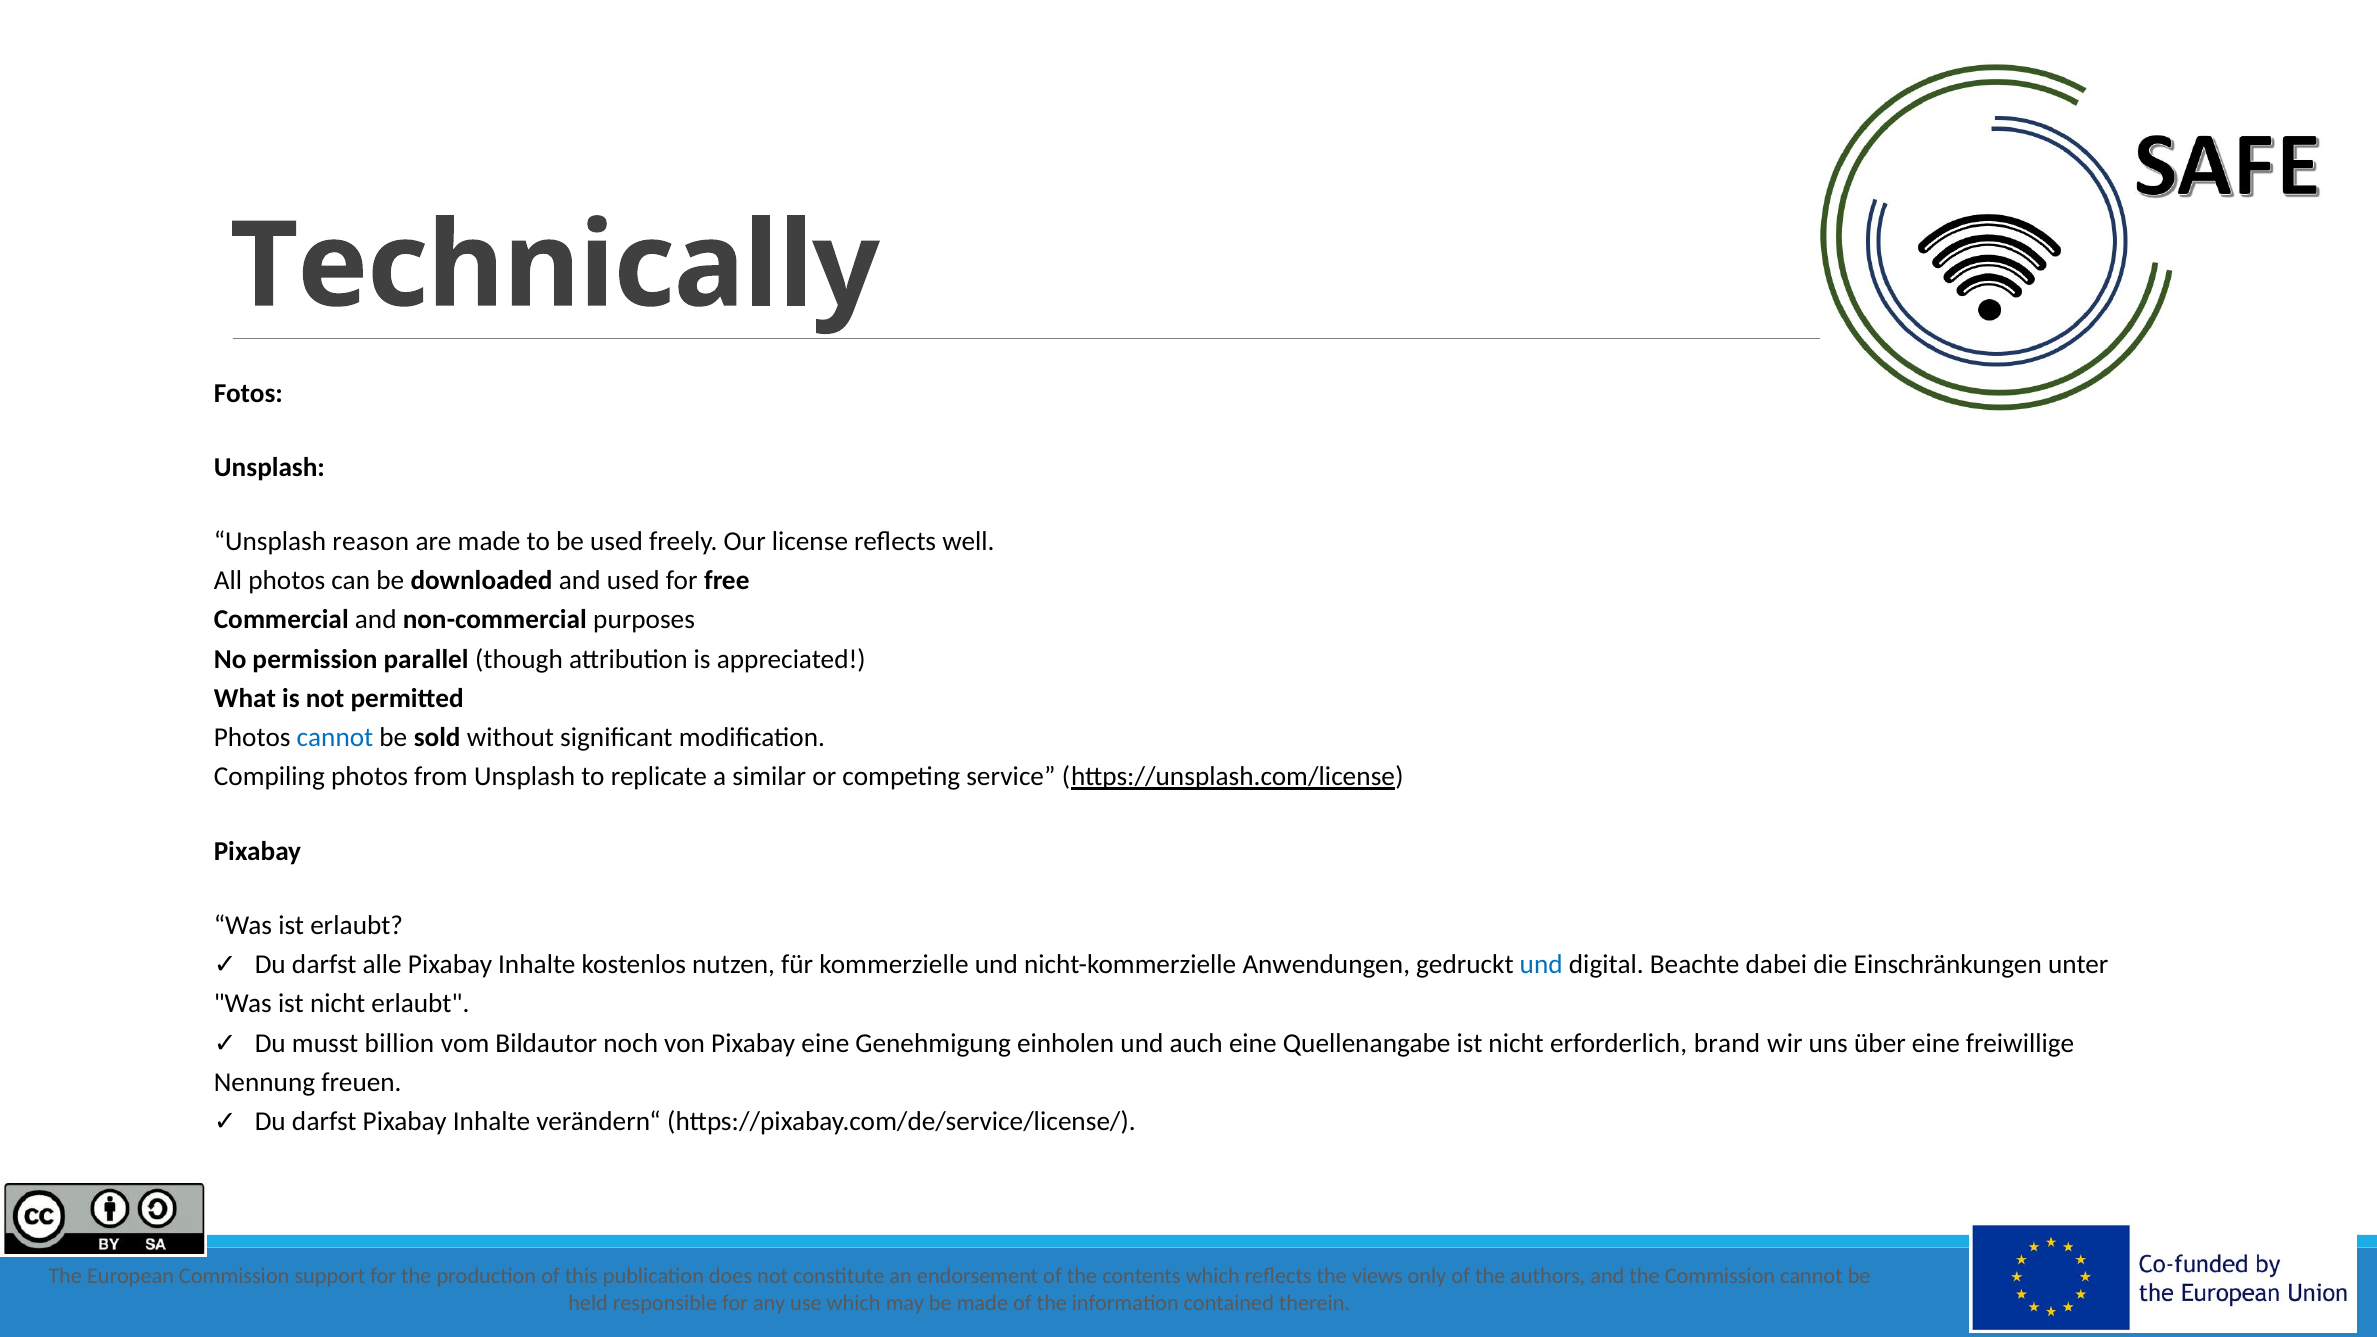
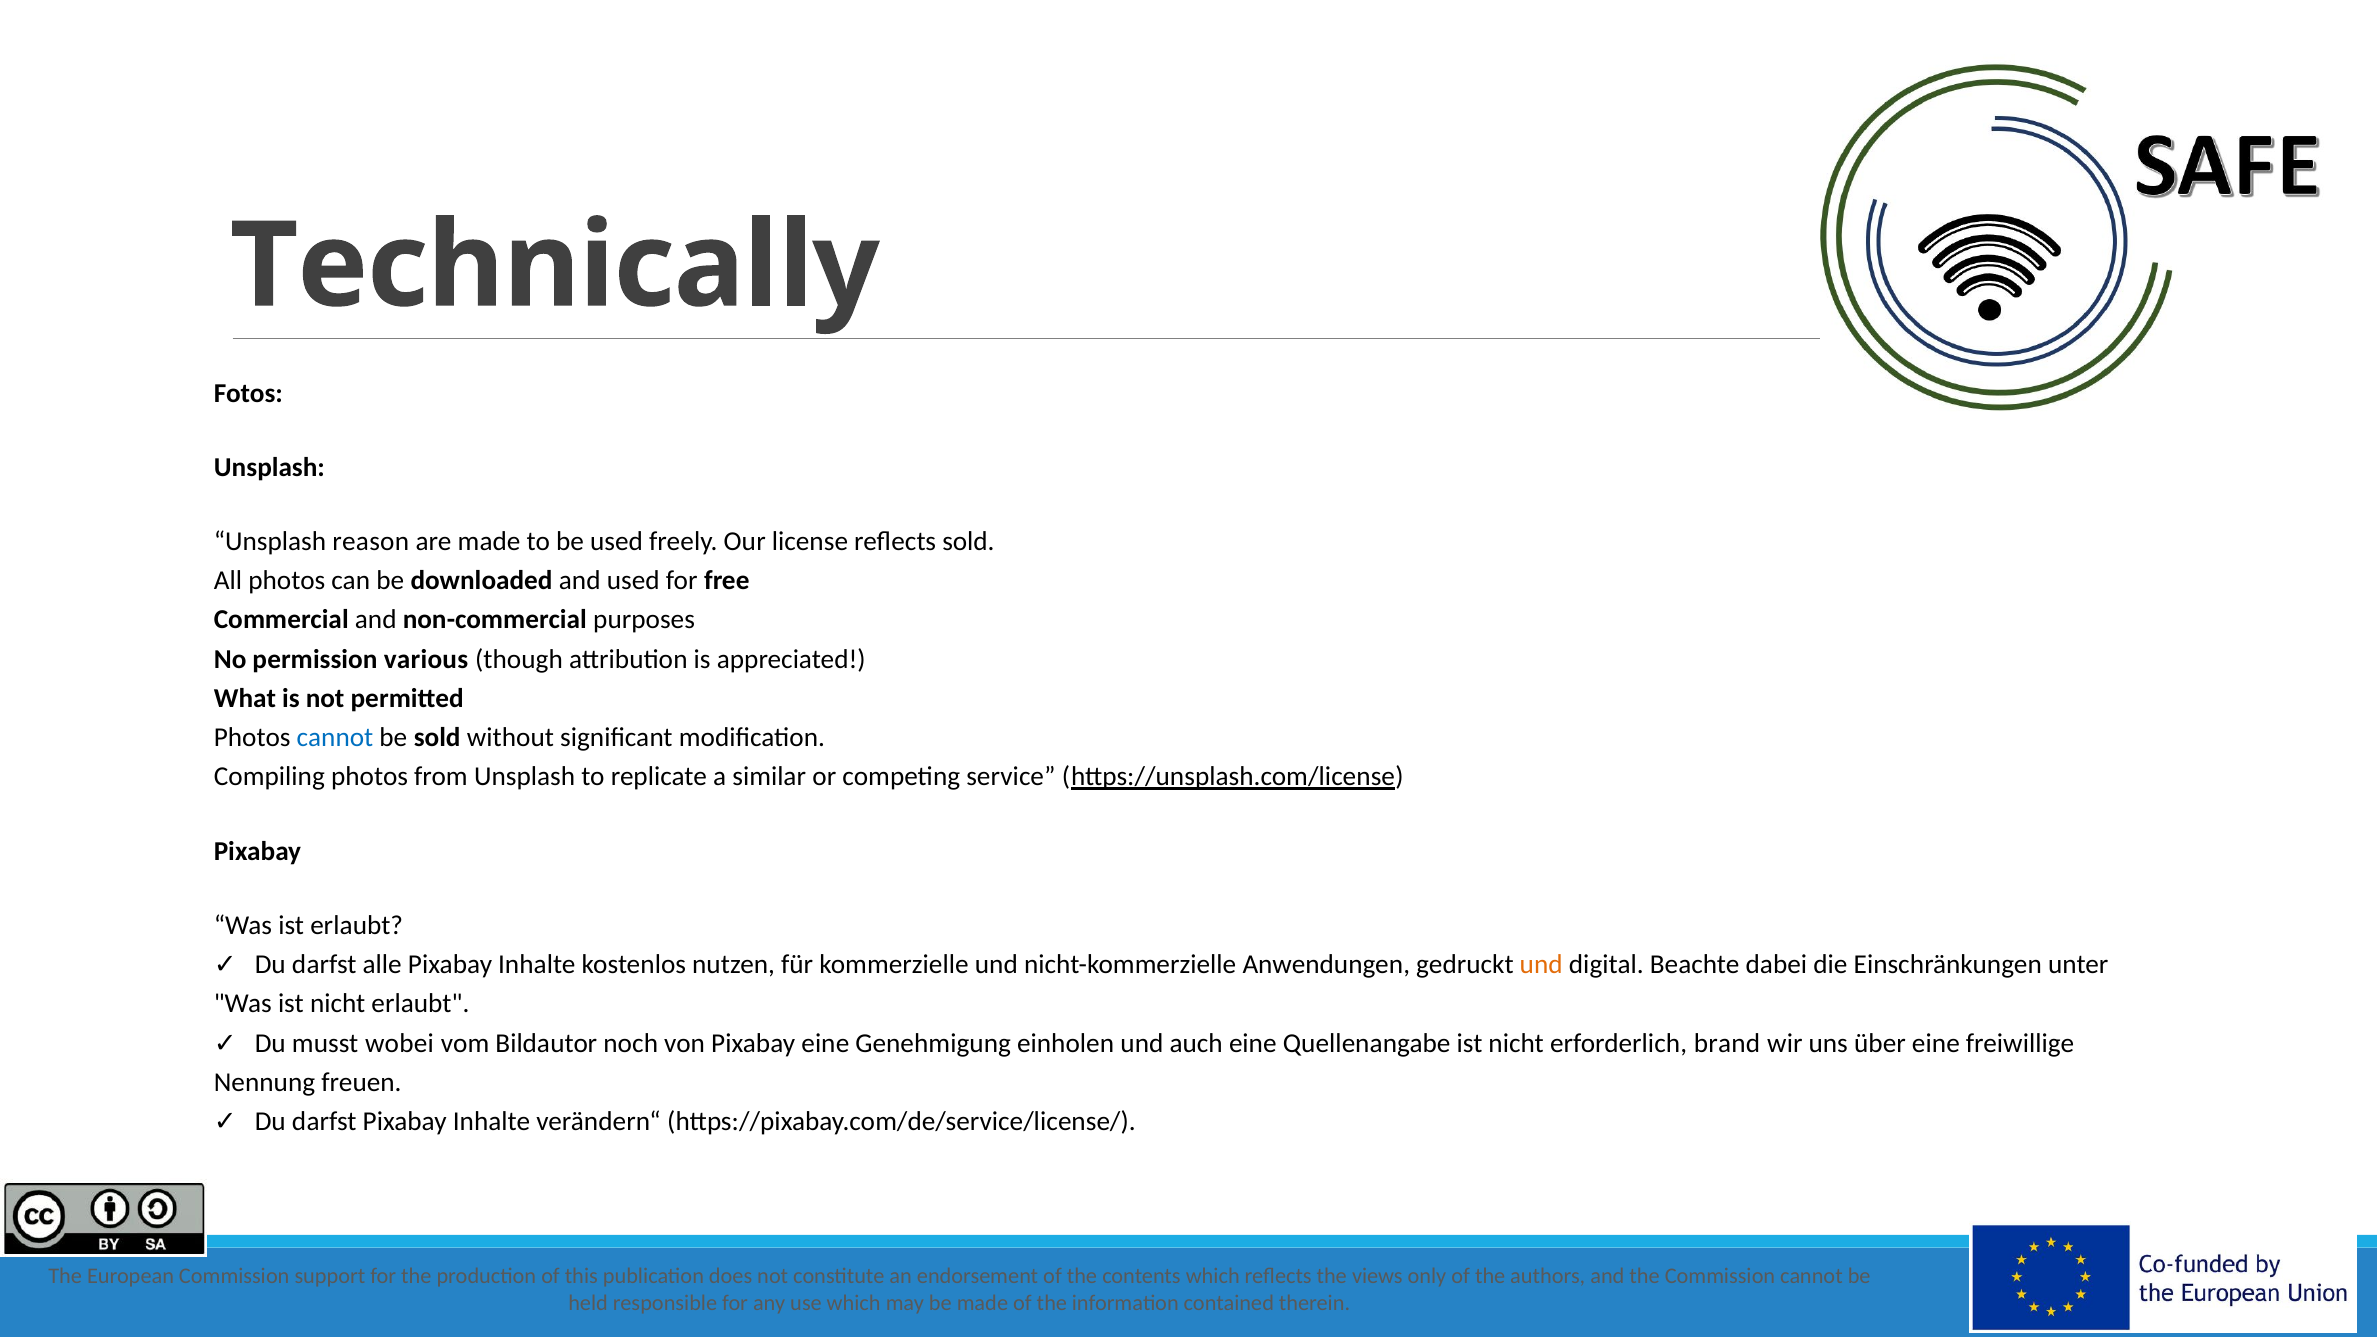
reflects well: well -> sold
parallel: parallel -> various
und at (1541, 965) colour: blue -> orange
billion: billion -> wobei
